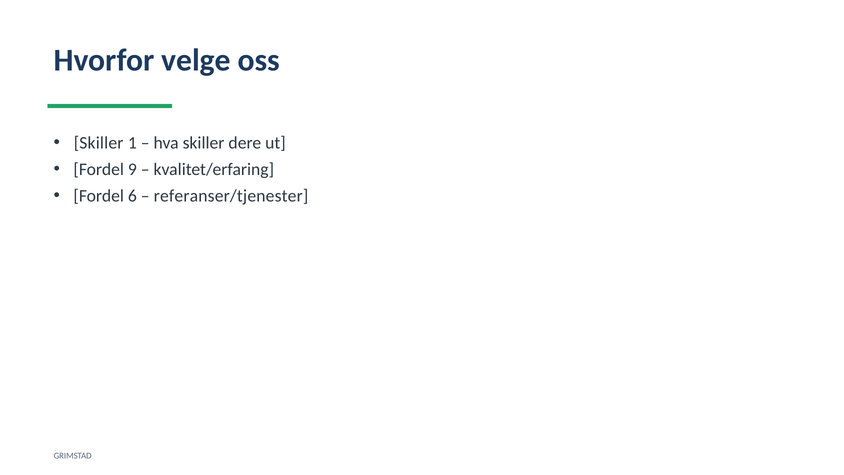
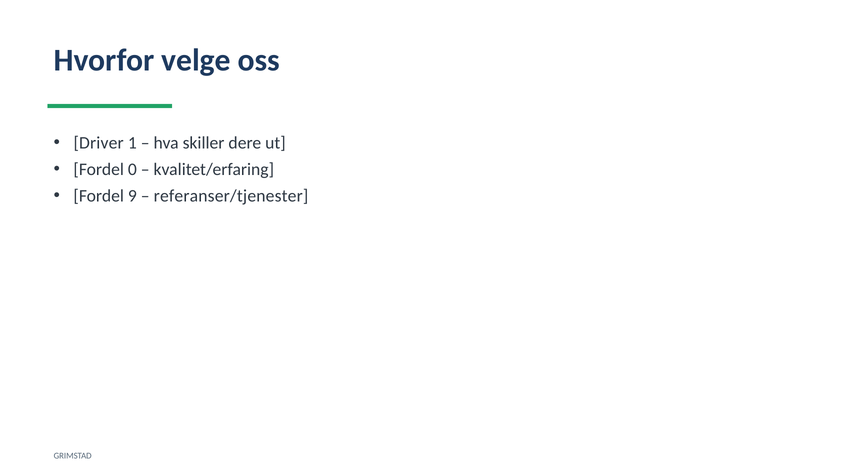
Skiller at (99, 143): Skiller -> Driver
9: 9 -> 0
6: 6 -> 9
